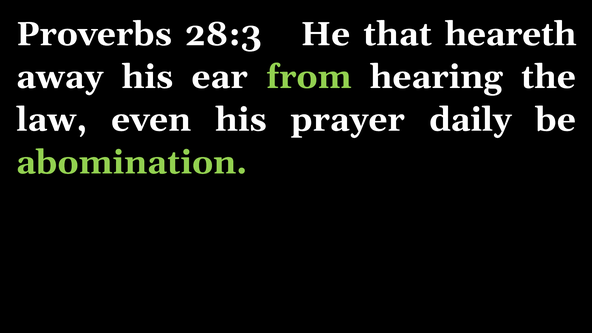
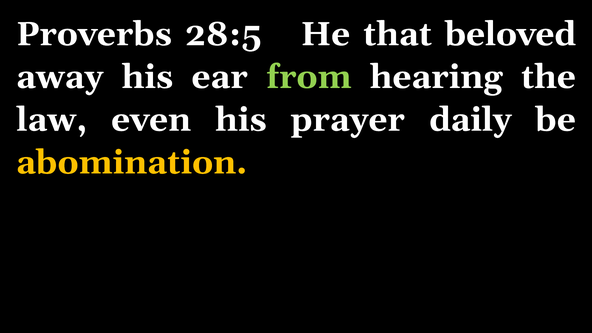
28:3: 28:3 -> 28:5
heareth: heareth -> beloved
abomination colour: light green -> yellow
